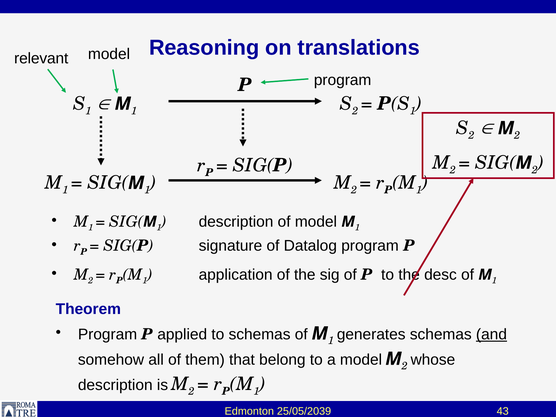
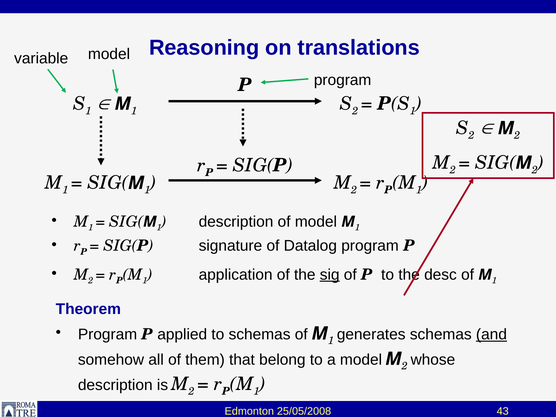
relevant: relevant -> variable
sig underline: none -> present
25/05/2039: 25/05/2039 -> 25/05/2008
